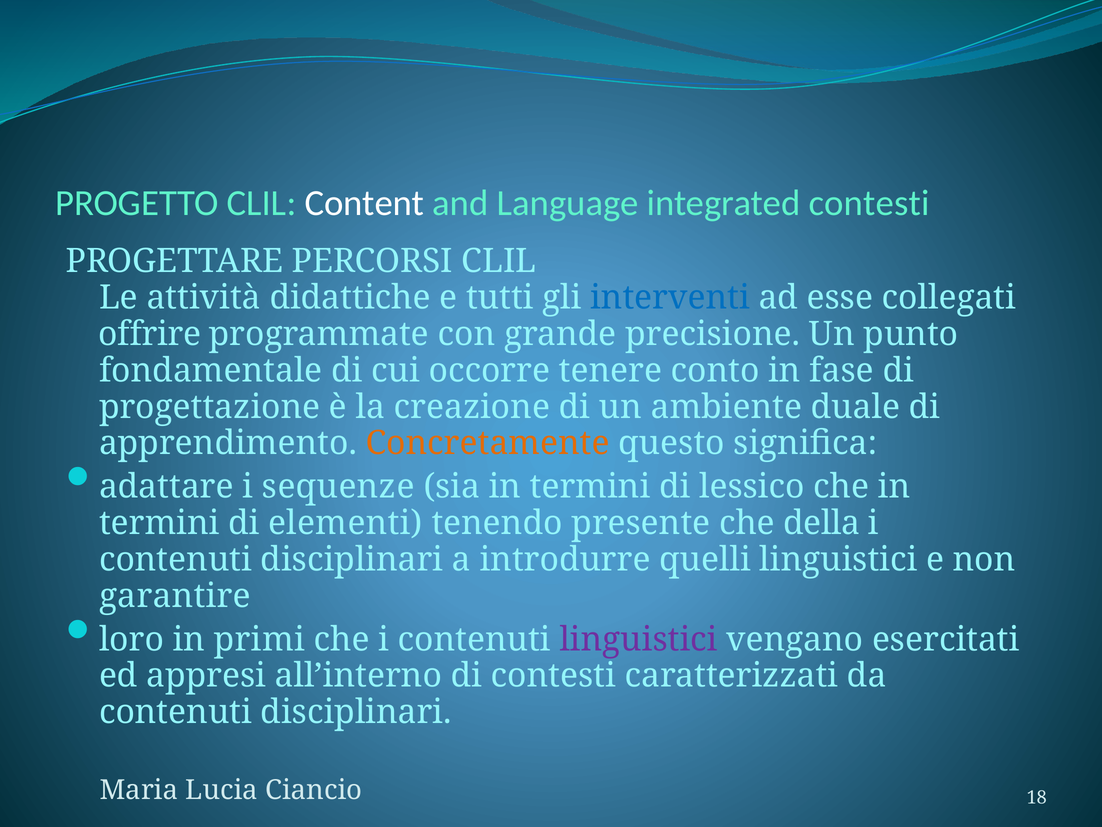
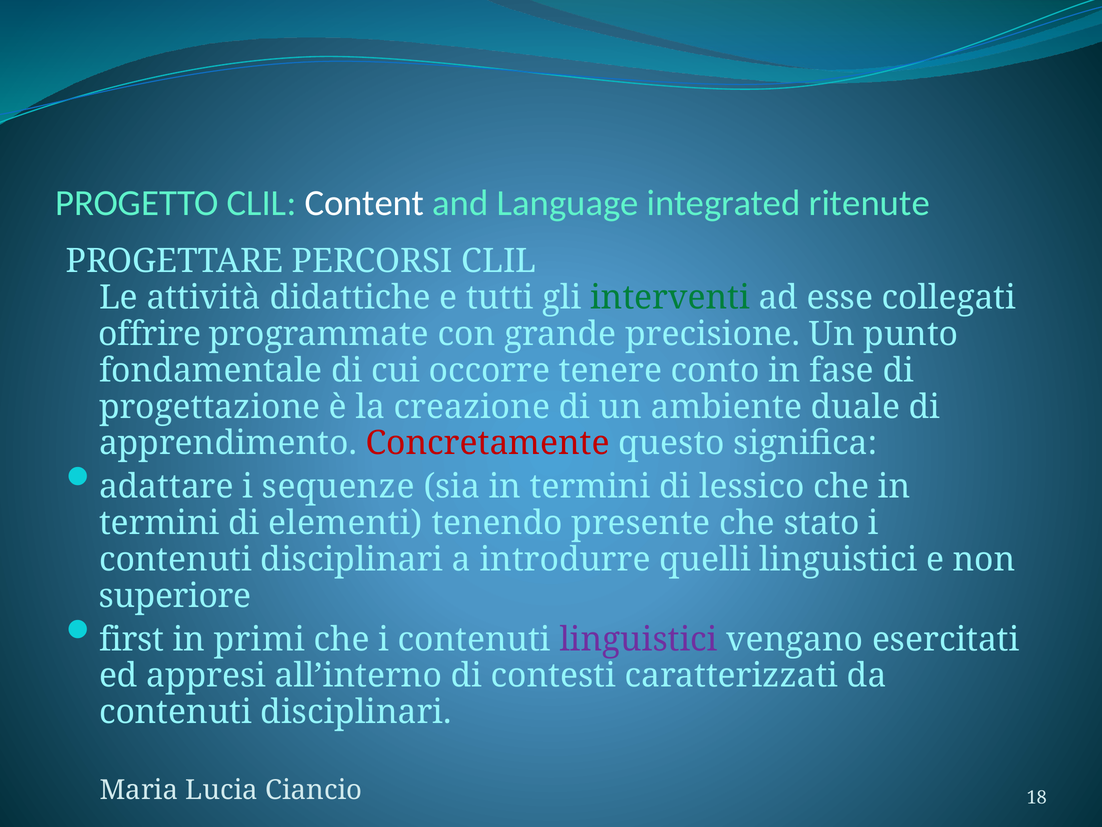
integrated contesti: contesti -> ritenute
interventi colour: blue -> green
Concretamente colour: orange -> red
della: della -> stato
garantire: garantire -> superiore
loro: loro -> first
